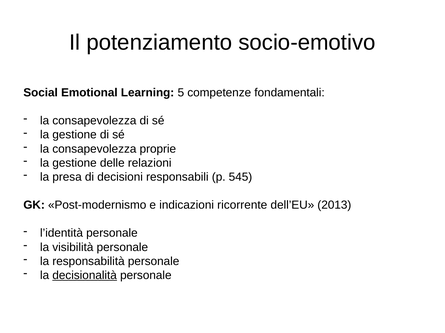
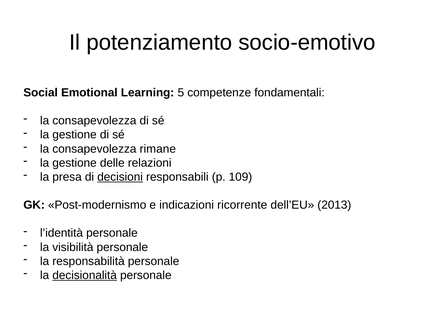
proprie: proprie -> rimane
decisioni underline: none -> present
545: 545 -> 109
